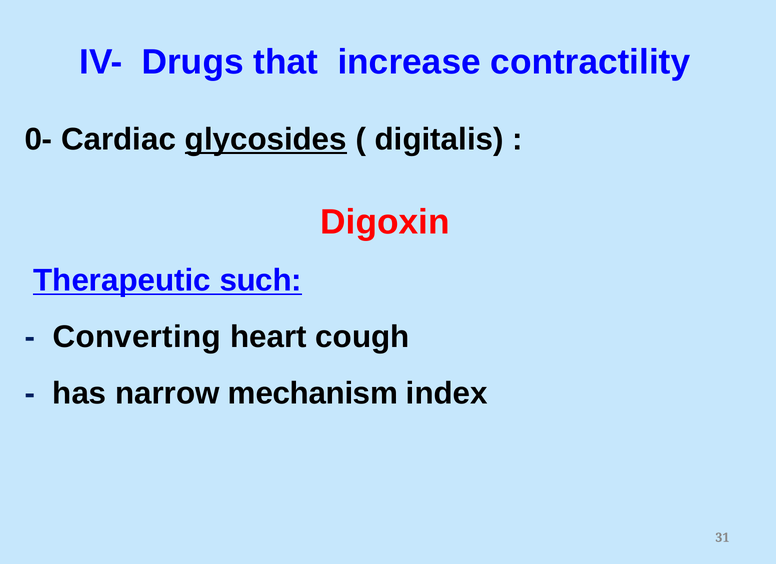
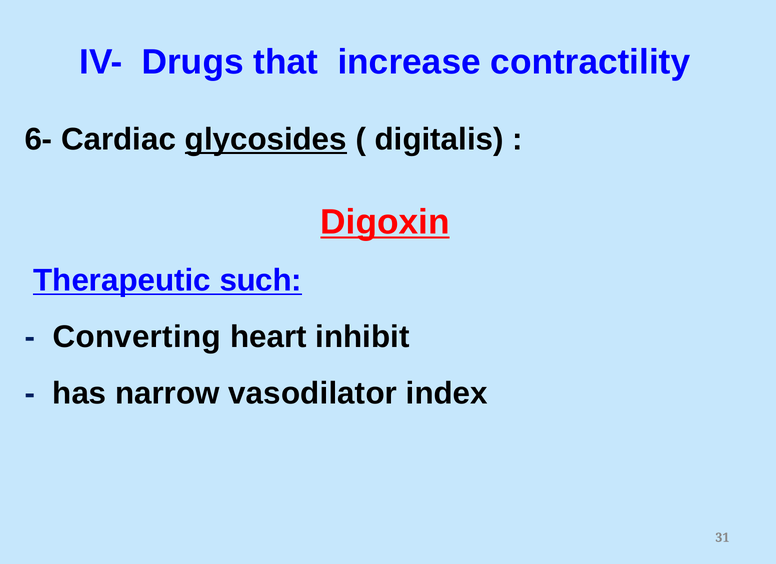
0-: 0- -> 6-
Digoxin underline: none -> present
cough: cough -> inhibit
mechanism: mechanism -> vasodilator
